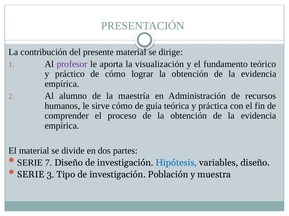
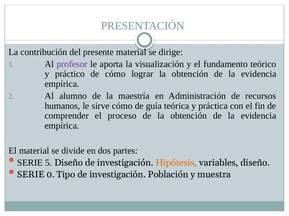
7: 7 -> 5
Hipótesis colour: blue -> orange
3: 3 -> 0
